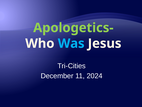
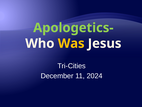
Was colour: light blue -> yellow
